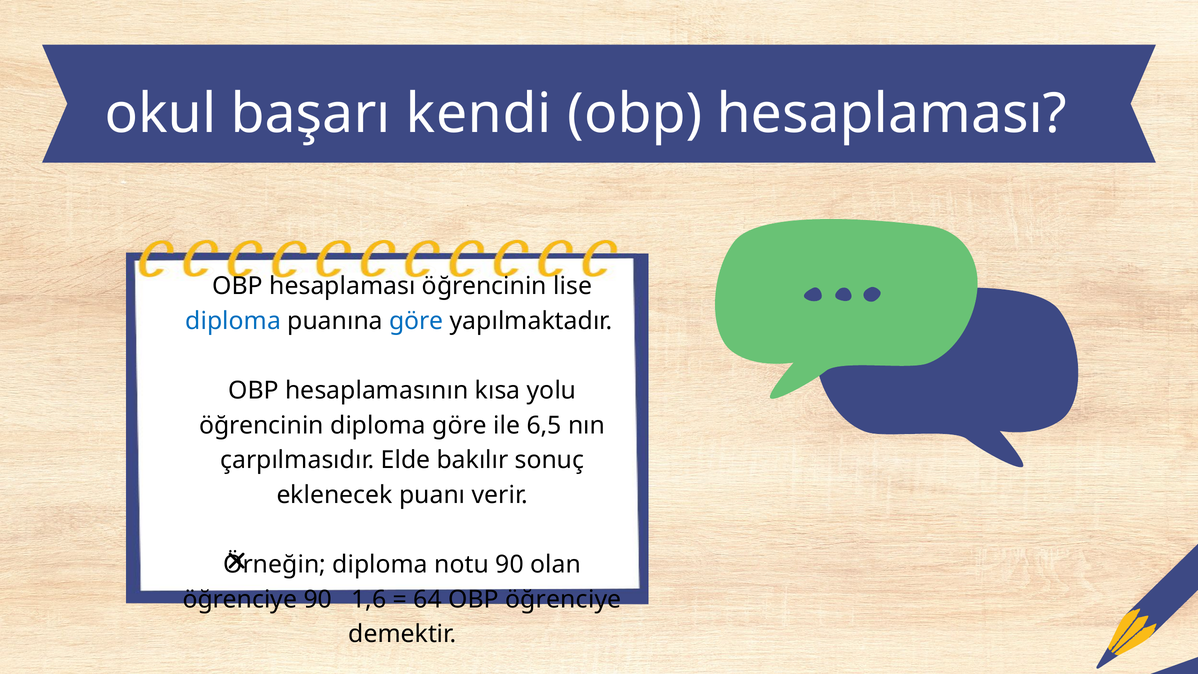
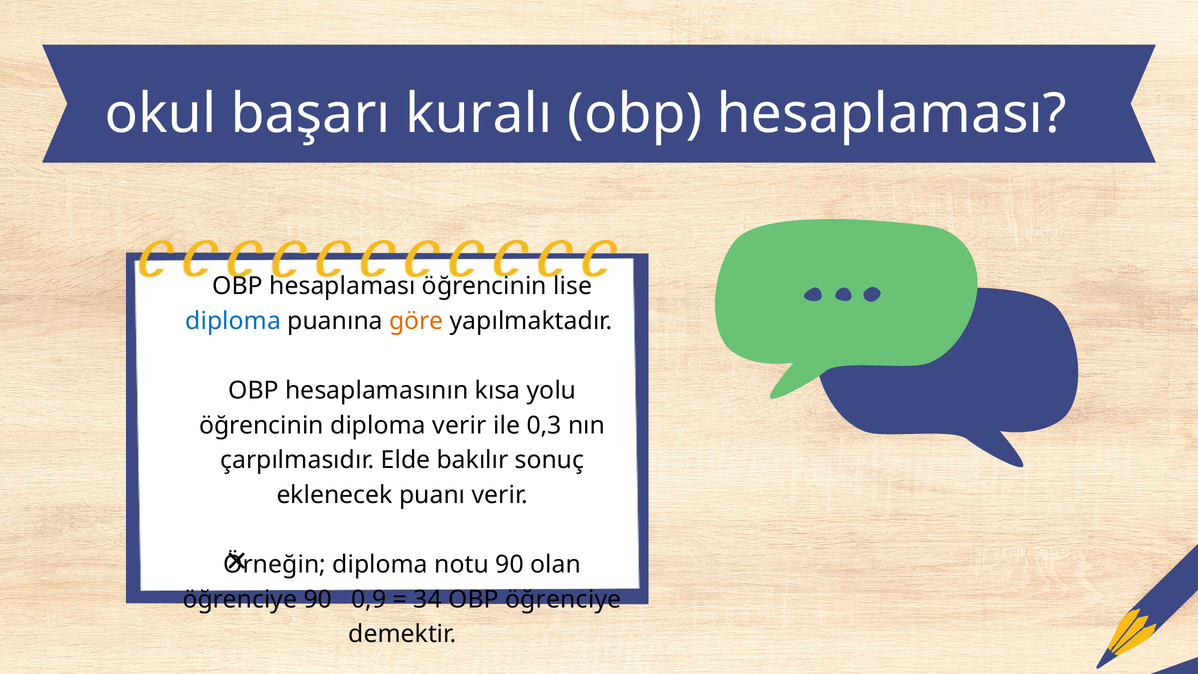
kendi: kendi -> kuralı
göre at (416, 321) colour: blue -> orange
diploma göre: göre -> verir
6,5: 6,5 -> 0,3
1,6: 1,6 -> 0,9
64: 64 -> 34
